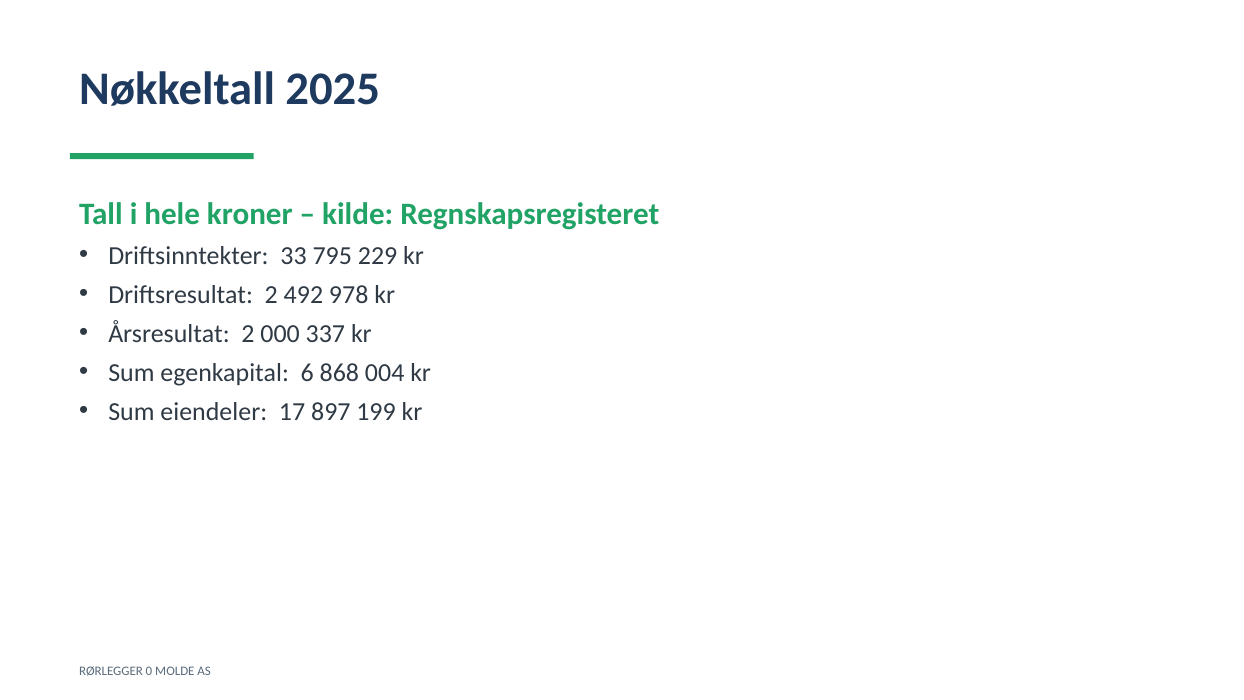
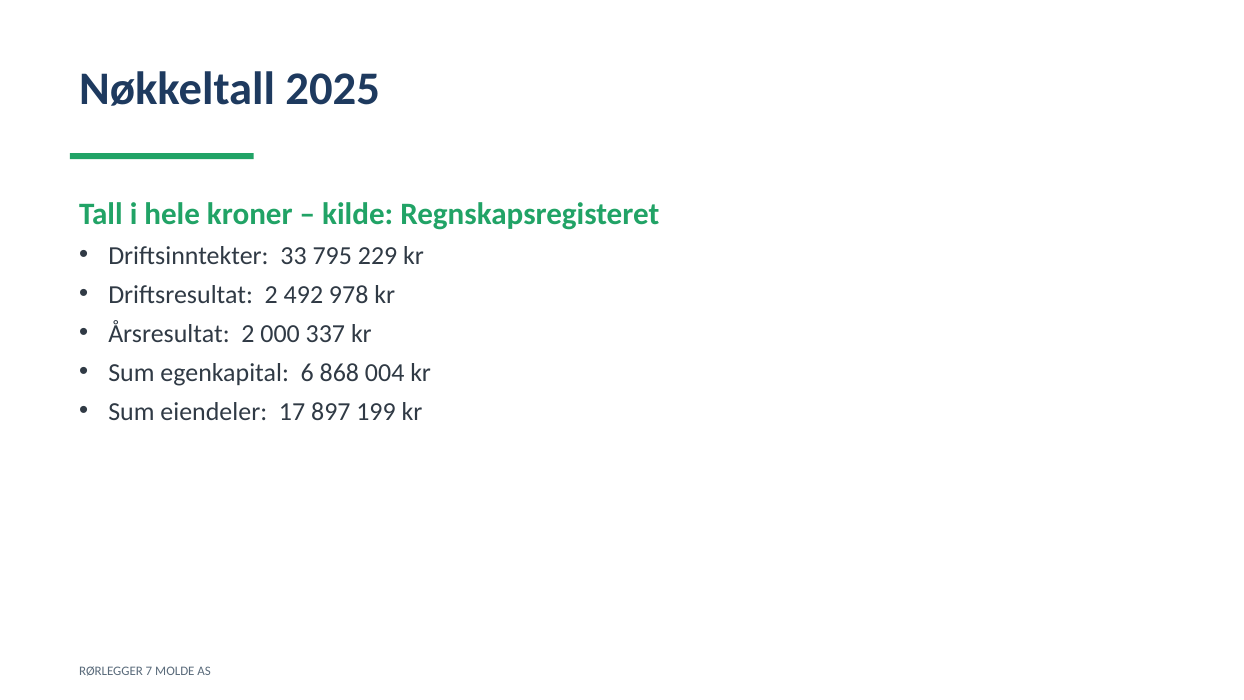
0: 0 -> 7
